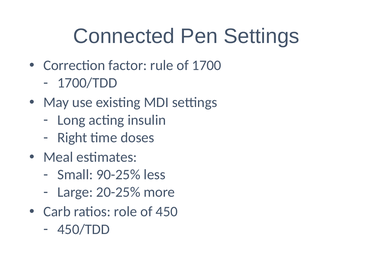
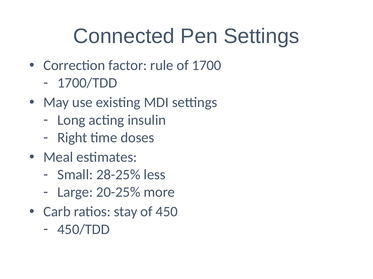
90-25%: 90-25% -> 28-25%
role: role -> stay
